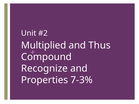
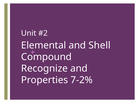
Multiplied: Multiplied -> Elemental
Thus: Thus -> Shell
7-3%: 7-3% -> 7-2%
